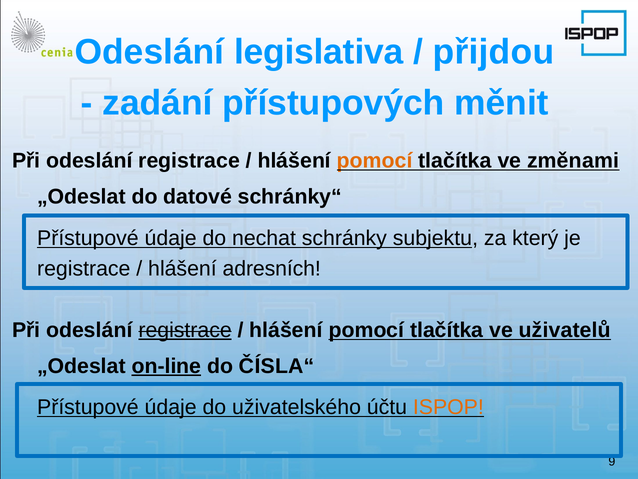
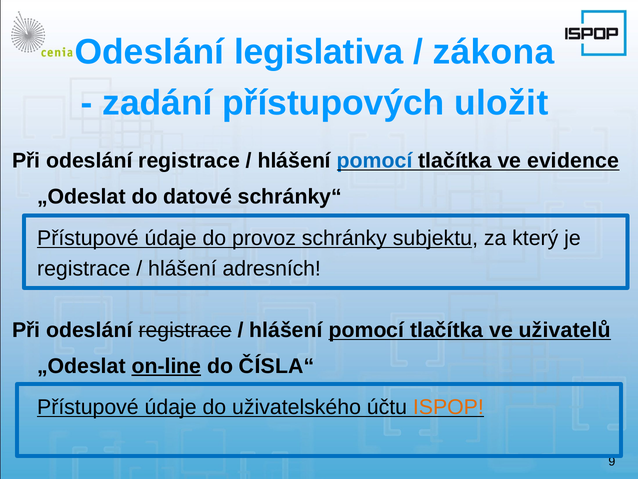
přijdou: přijdou -> zákona
měnit: měnit -> uložit
pomocí at (375, 161) colour: orange -> blue
změnami: změnami -> evidence
nechat: nechat -> provoz
registrace at (185, 330) underline: present -> none
